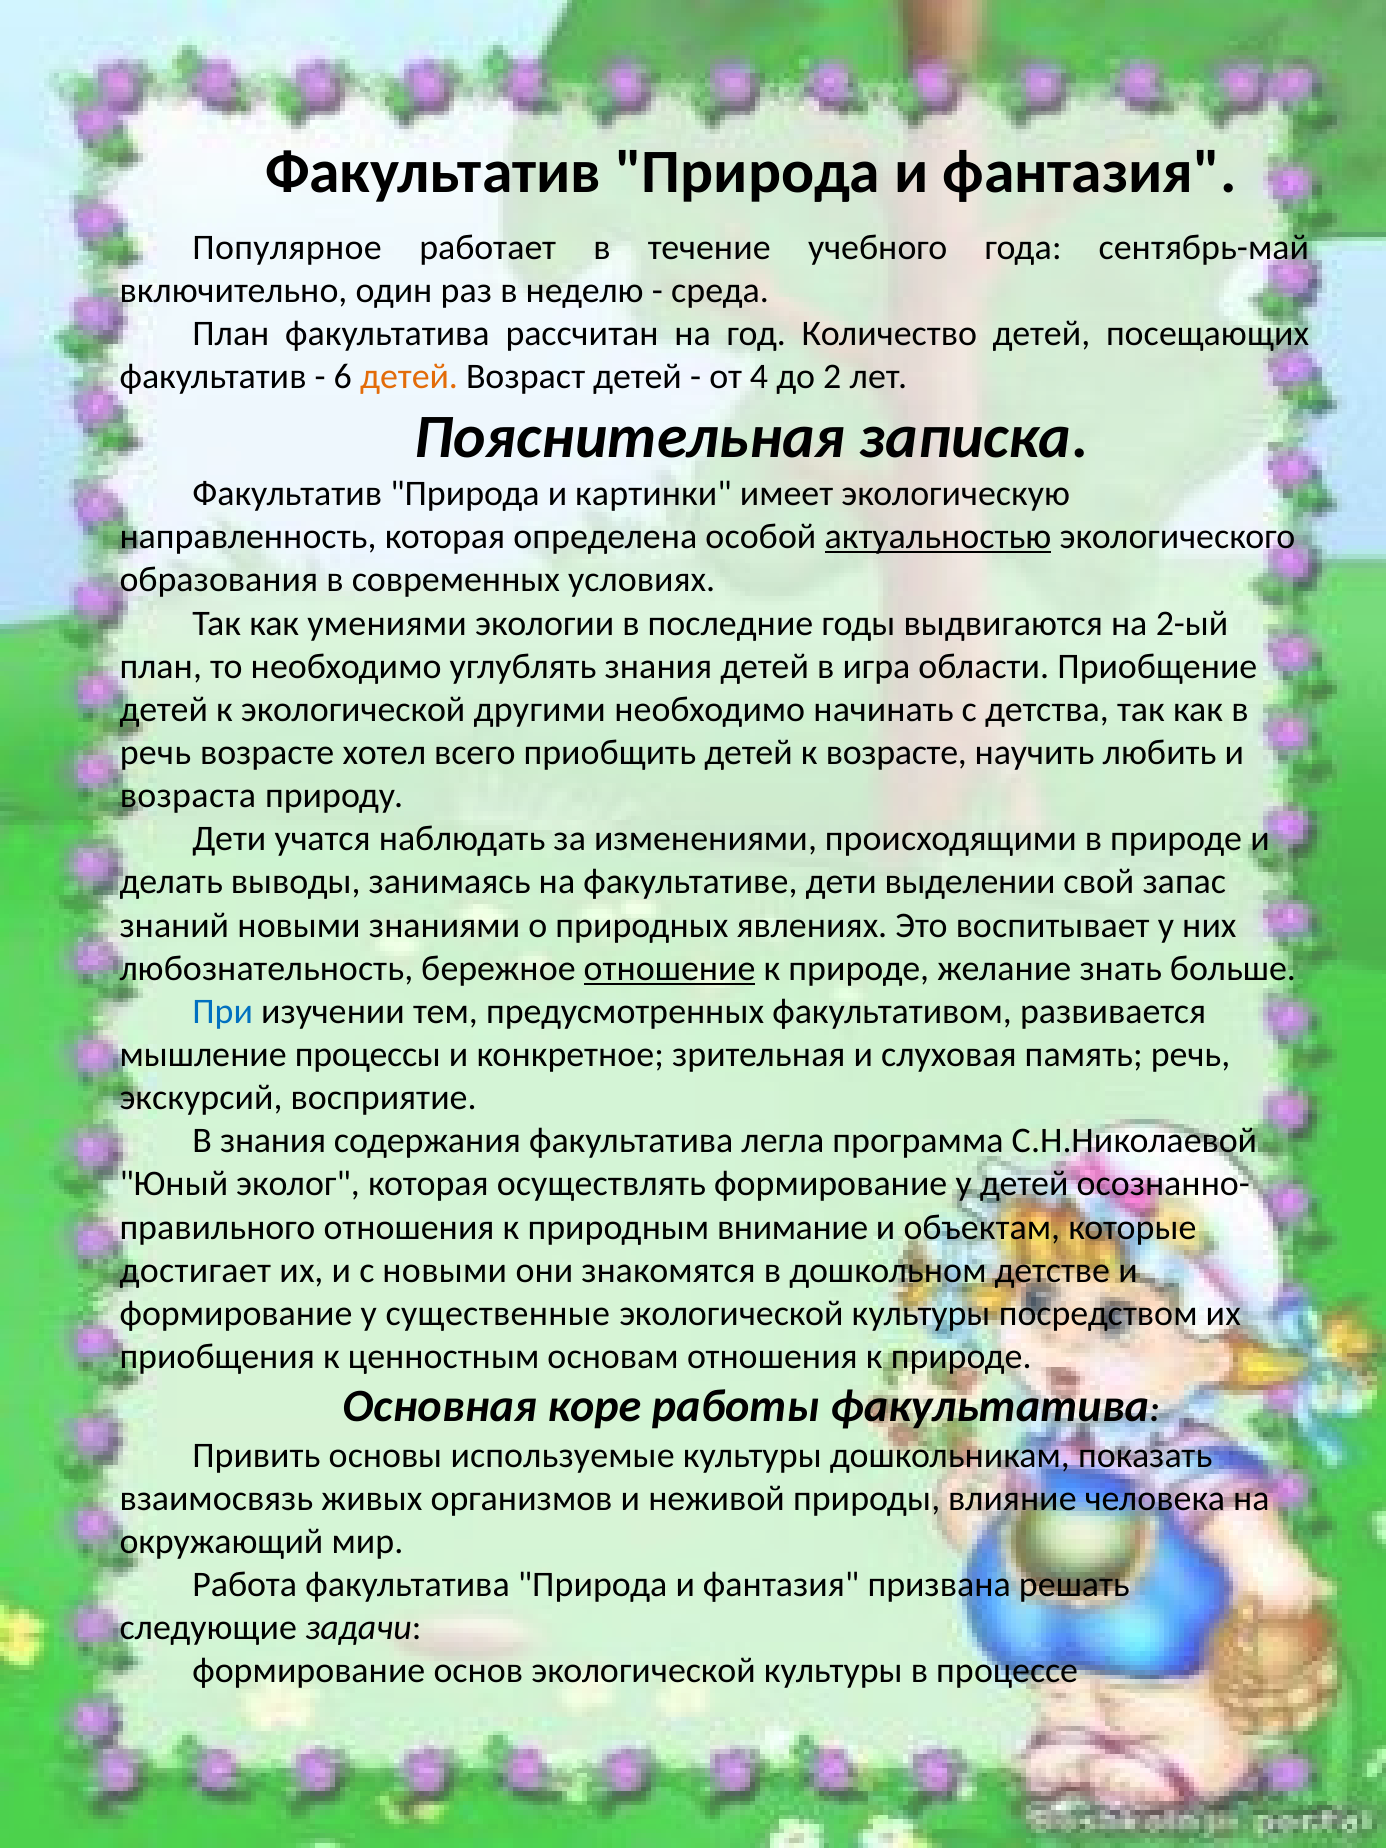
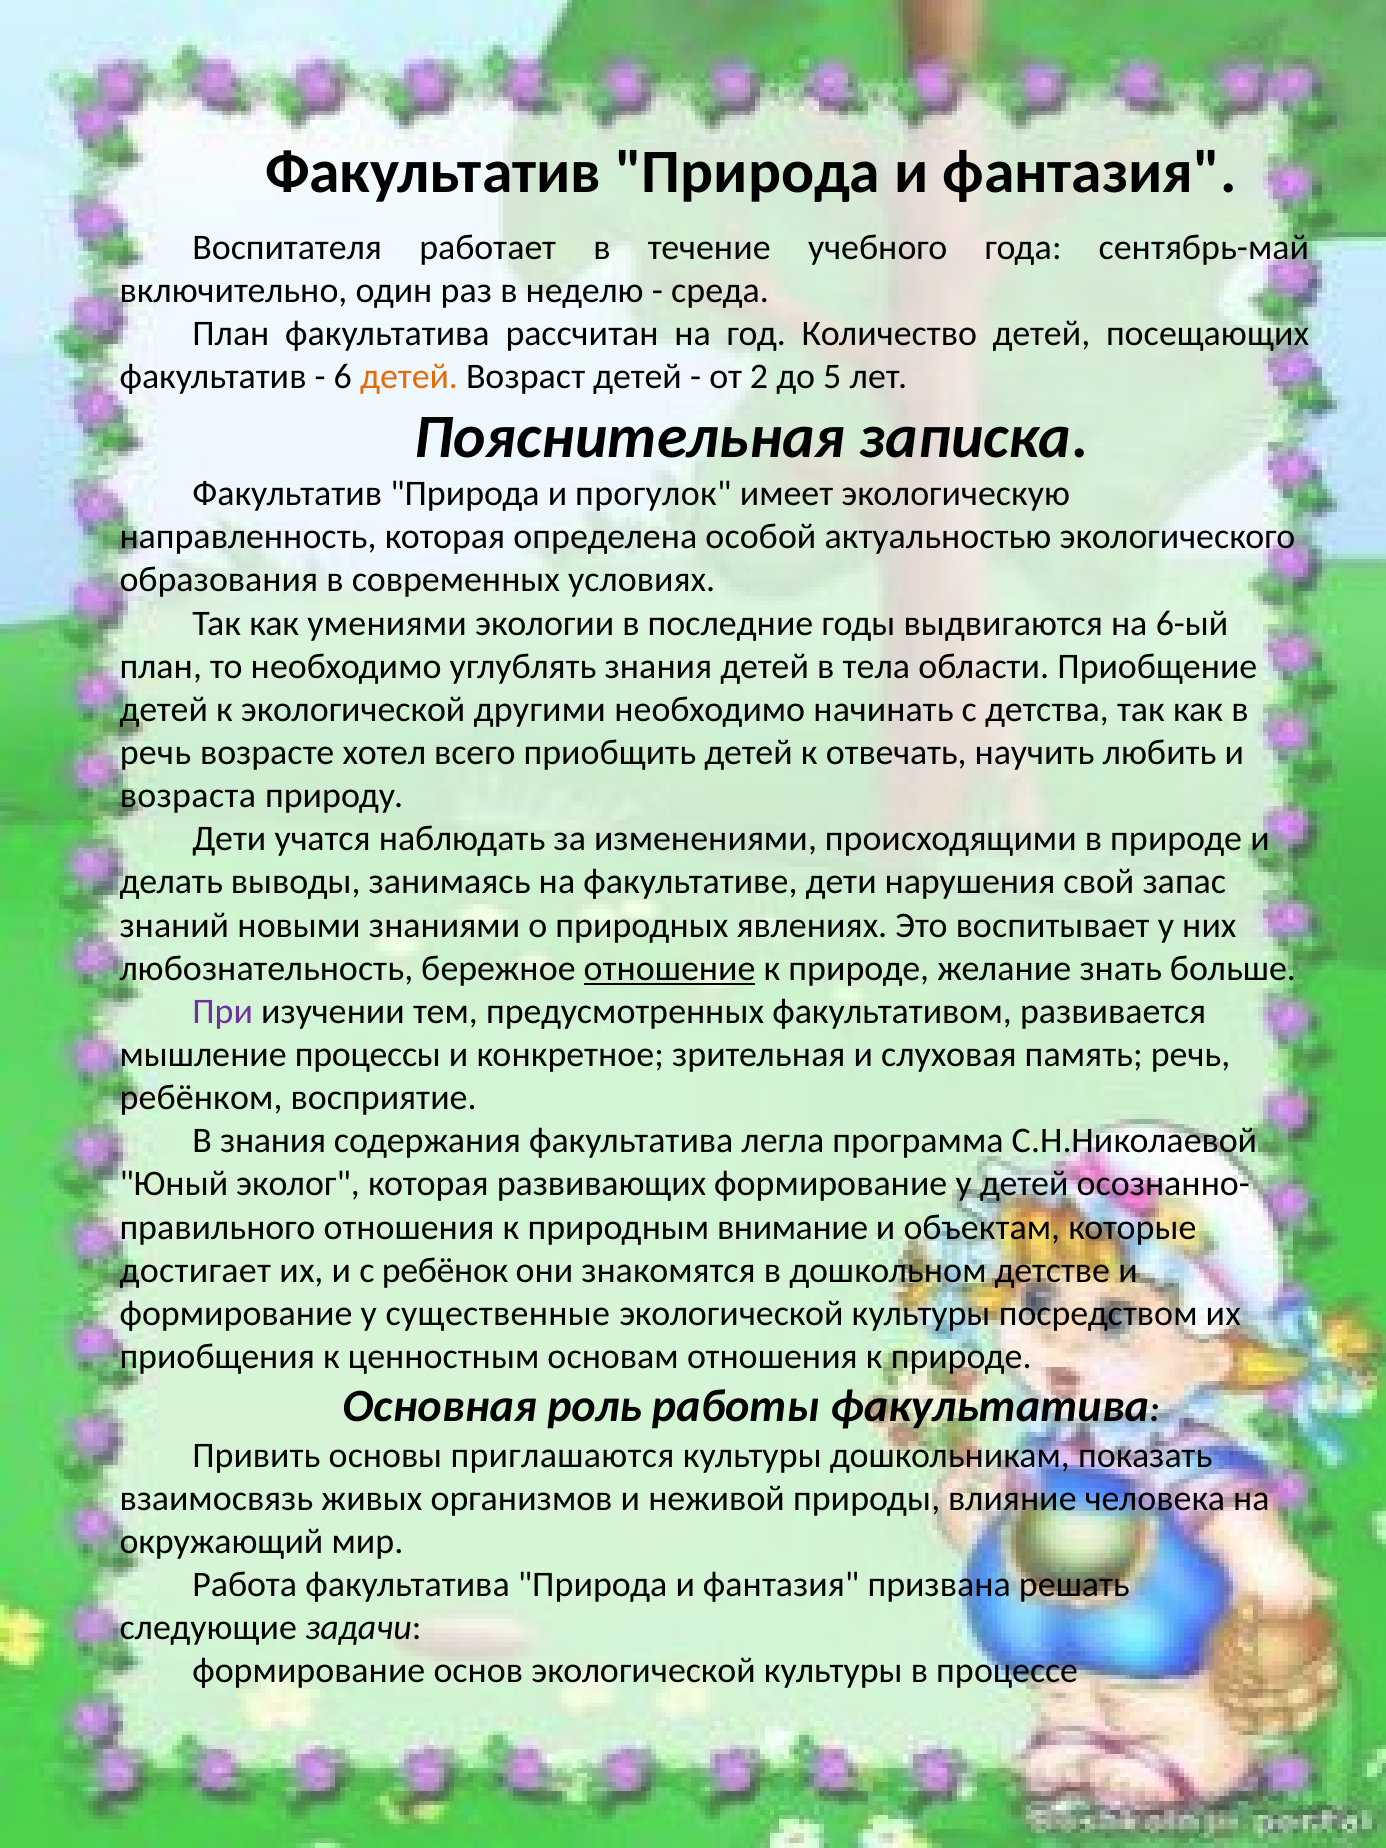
Популярное: Популярное -> Воспитателя
4: 4 -> 2
2: 2 -> 5
картинки: картинки -> прогулок
актуальностью underline: present -> none
2-ый: 2-ый -> 6-ый
игра: игра -> тела
к возрасте: возрасте -> отвечать
выделении: выделении -> нарушения
При colour: blue -> purple
экскурсий: экскурсий -> ребёнком
осуществлять: осуществлять -> развивающих
с новыми: новыми -> ребёнок
коре: коре -> роль
используемые: используемые -> приглашаются
